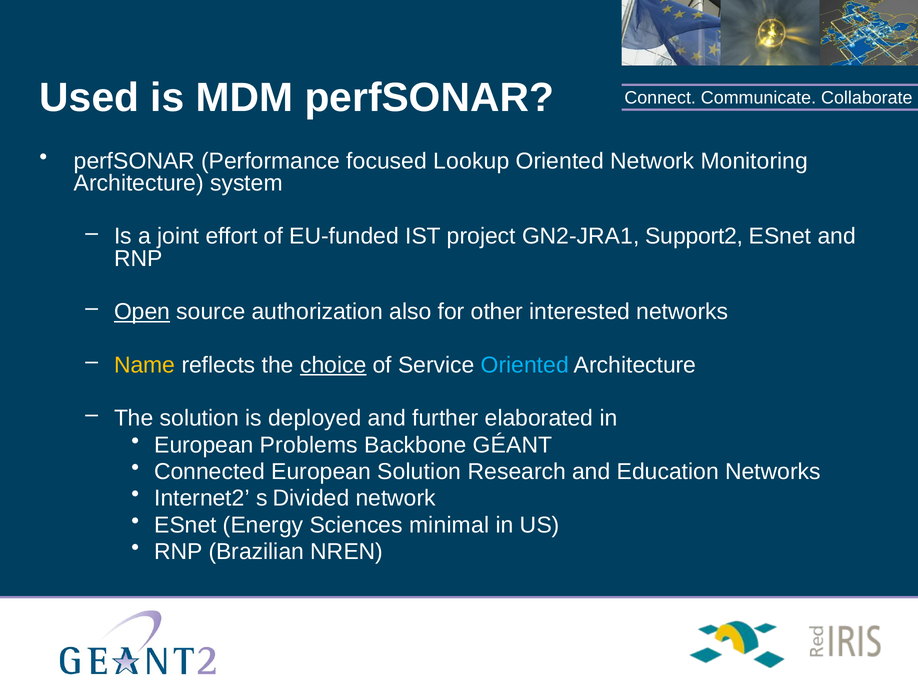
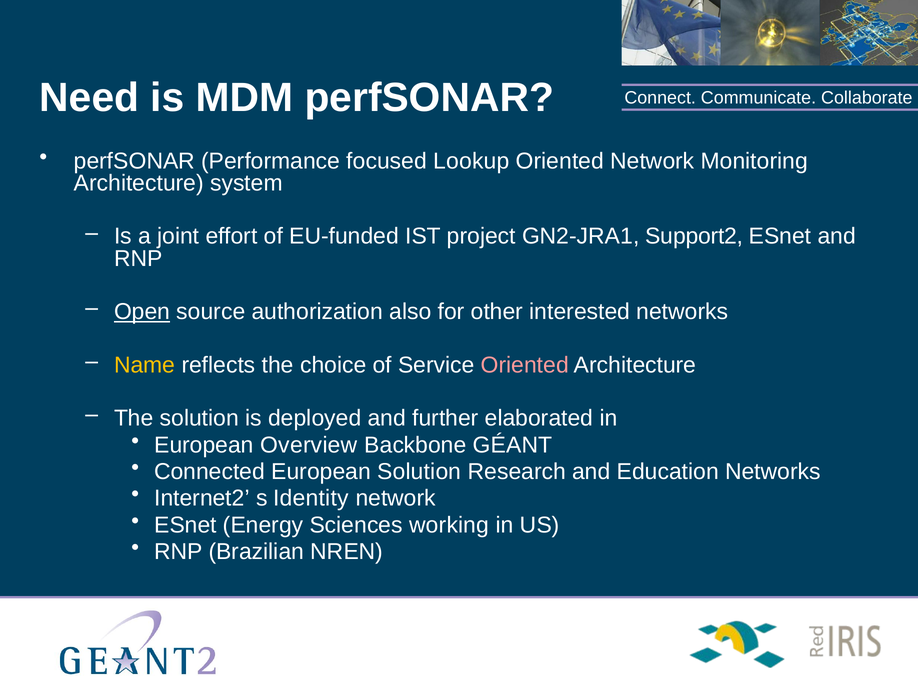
Used: Used -> Need
choice underline: present -> none
Oriented at (525, 365) colour: light blue -> pink
Problems: Problems -> Overview
Divided: Divided -> Identity
minimal: minimal -> working
